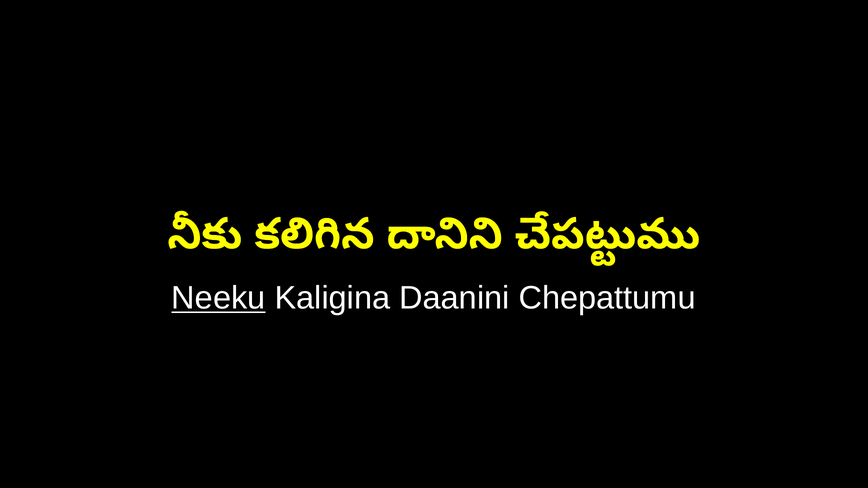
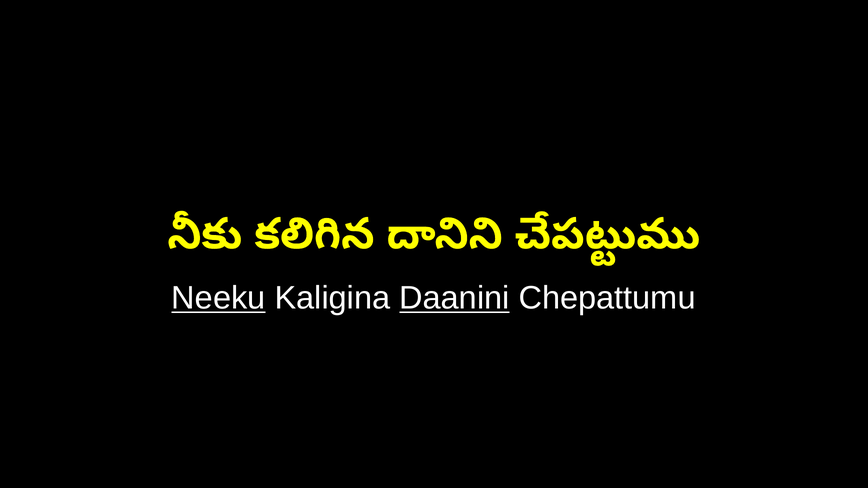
Daanini underline: none -> present
